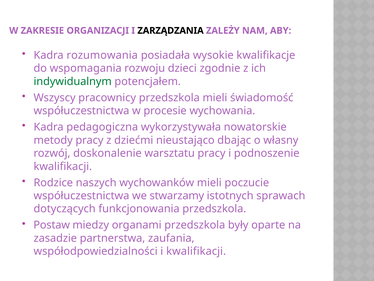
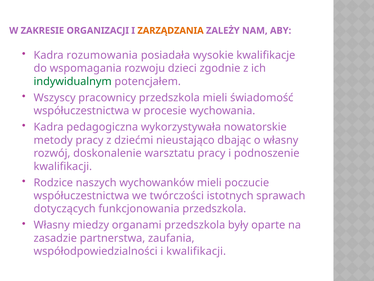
ZARZĄDZANIA colour: black -> orange
stwarzamy: stwarzamy -> twórczości
Postaw at (52, 225): Postaw -> Własny
